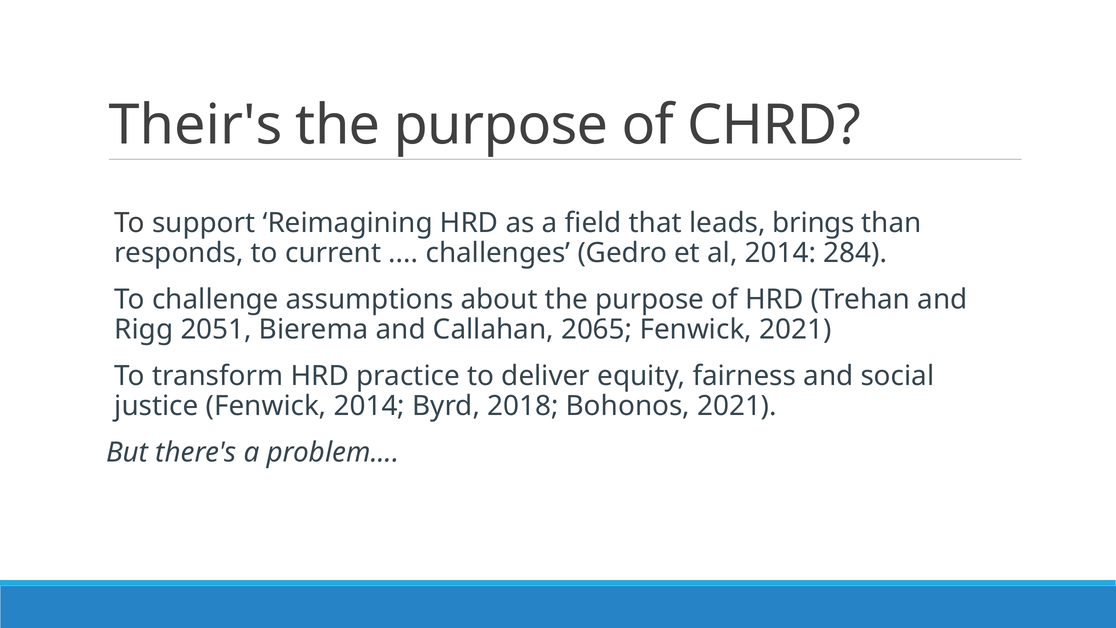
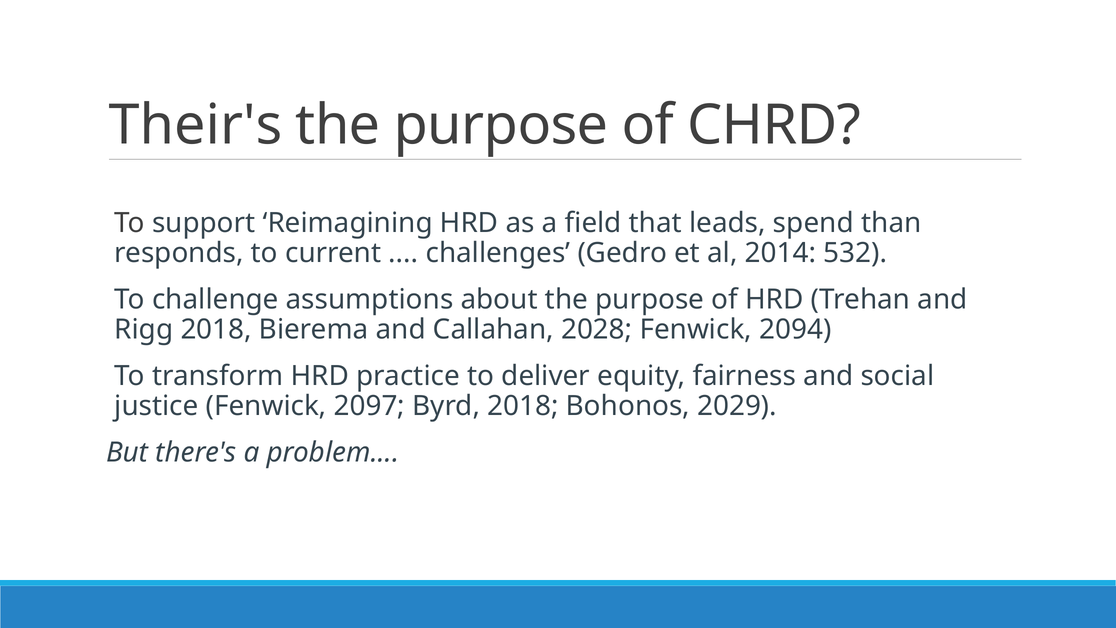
brings: brings -> spend
284: 284 -> 532
Rigg 2051: 2051 -> 2018
2065: 2065 -> 2028
Fenwick 2021: 2021 -> 2094
Fenwick 2014: 2014 -> 2097
Bohonos 2021: 2021 -> 2029
